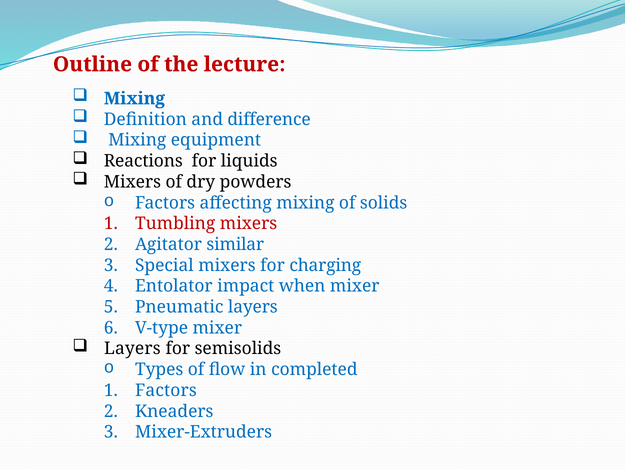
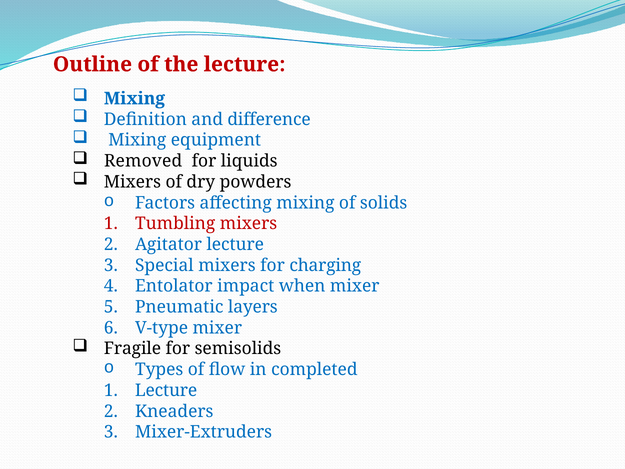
Reactions: Reactions -> Removed
Agitator similar: similar -> lecture
Layers at (132, 349): Layers -> Fragile
Factors at (166, 390): Factors -> Lecture
